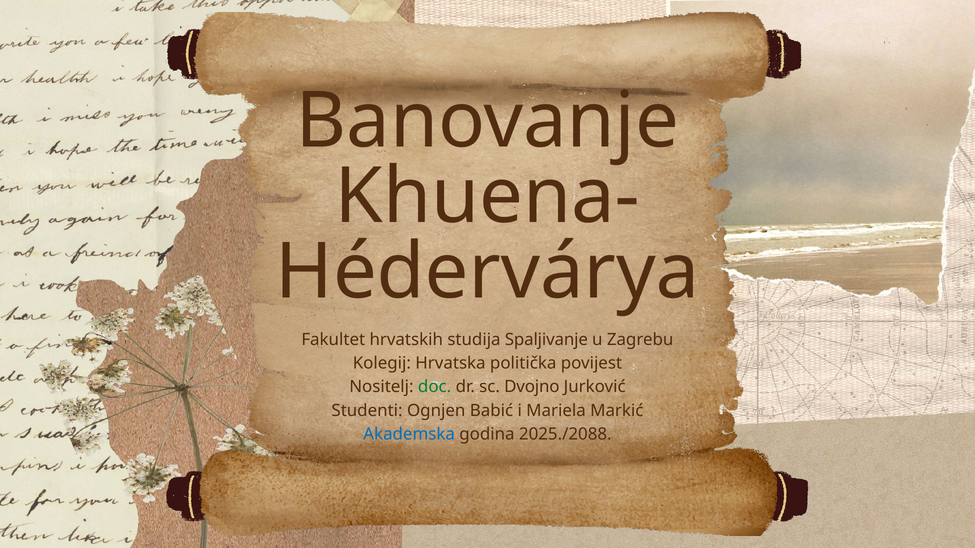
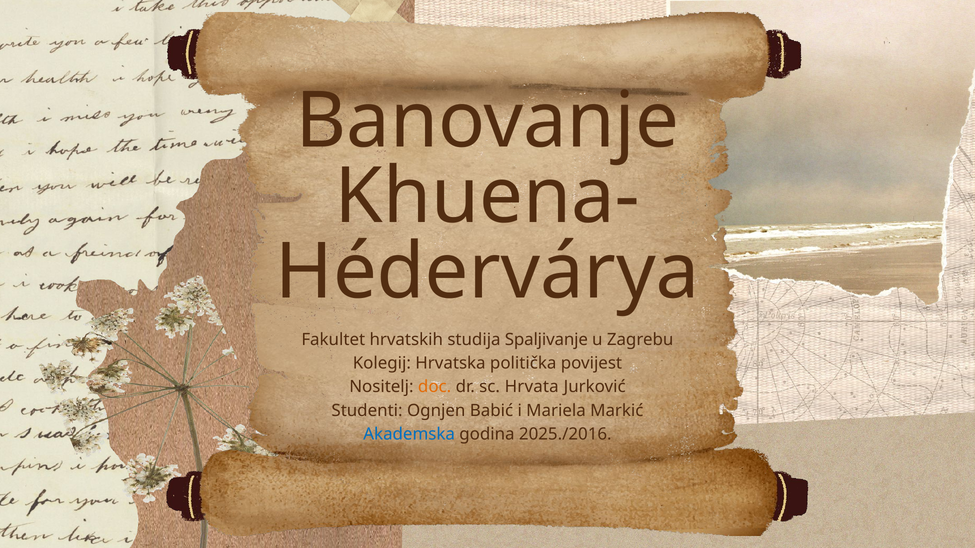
doc colour: green -> orange
Dvojno: Dvojno -> Hrvata
2025./2088: 2025./2088 -> 2025./2016
